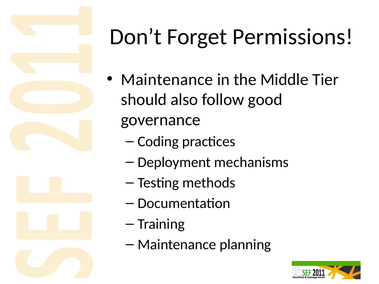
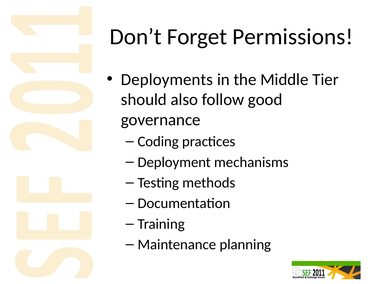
Maintenance at (167, 80): Maintenance -> Deployments
